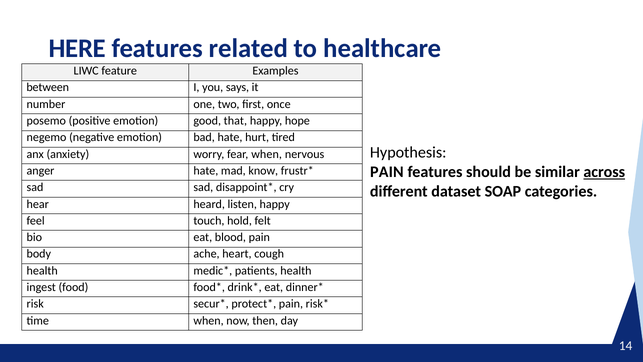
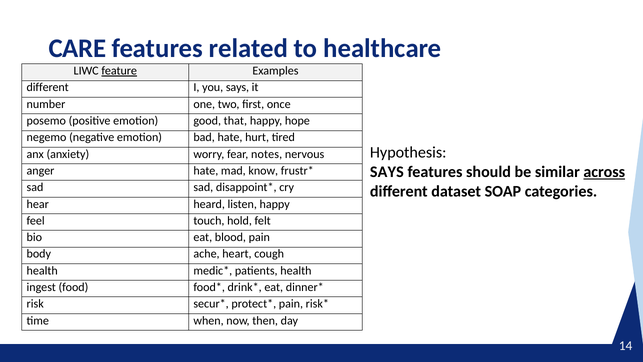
HERE: HERE -> CARE
feature underline: none -> present
between at (48, 87): between -> different
fear when: when -> notes
PAIN at (387, 172): PAIN -> SAYS
